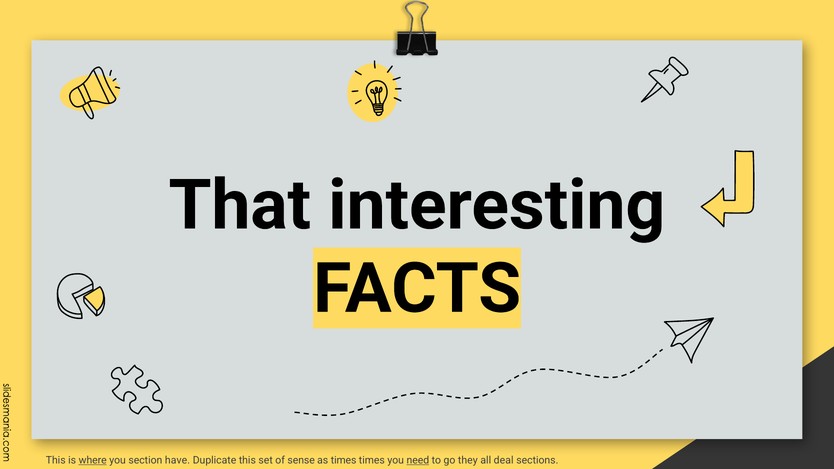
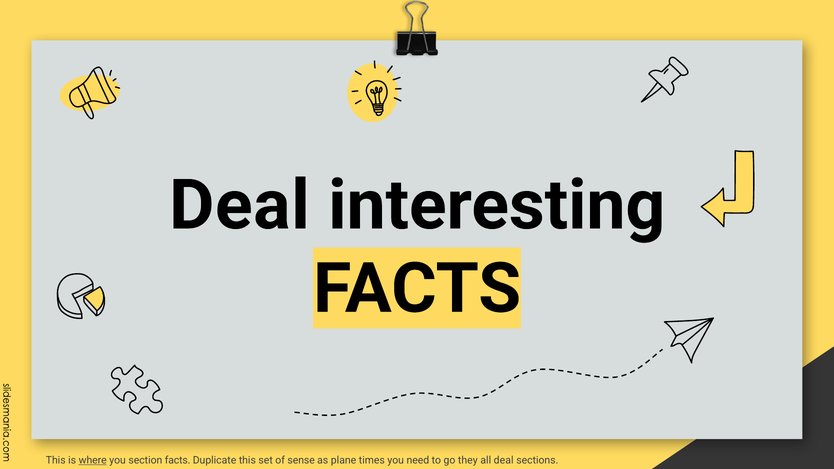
That at (240, 206): That -> Deal
section have: have -> facts
as times: times -> plane
need underline: present -> none
